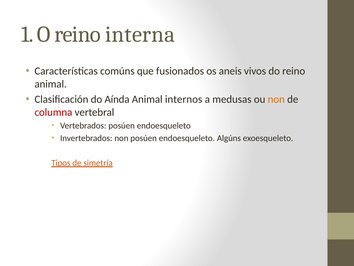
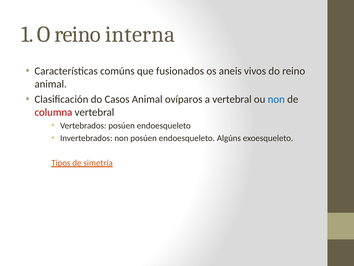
Aínda: Aínda -> Casos
internos: internos -> ovíparos
a medusas: medusas -> vertebral
non at (276, 99) colour: orange -> blue
